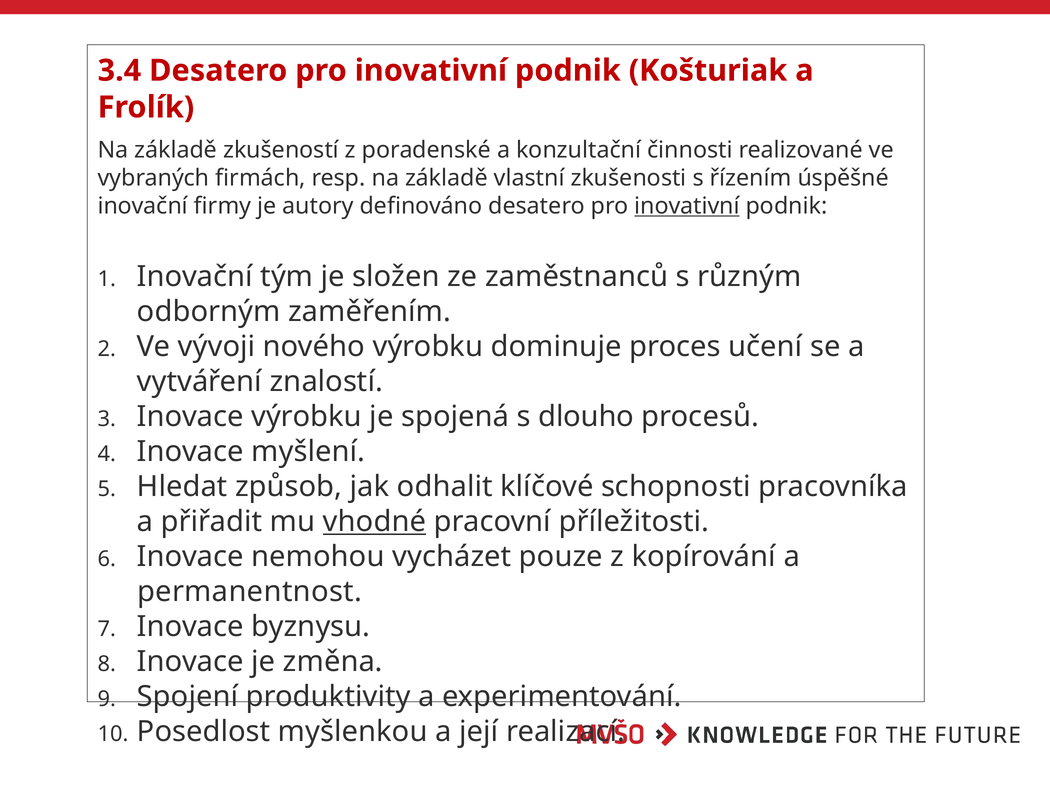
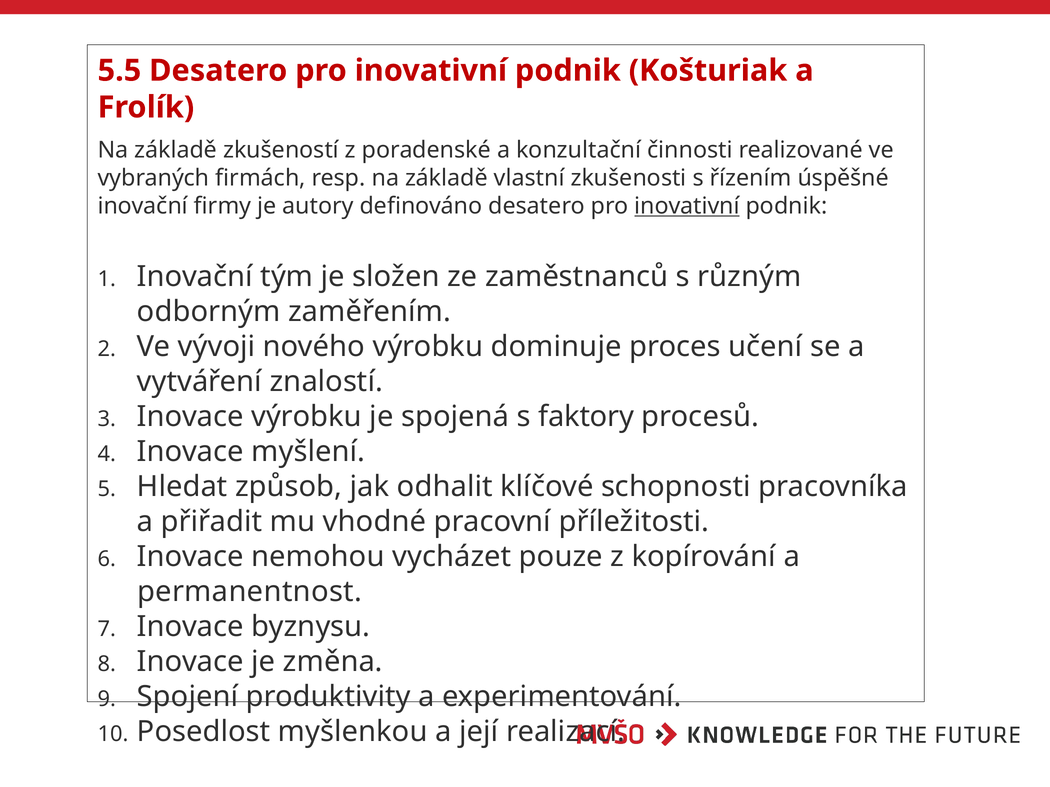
3.4: 3.4 -> 5.5
dlouho: dlouho -> faktory
vhodné underline: present -> none
